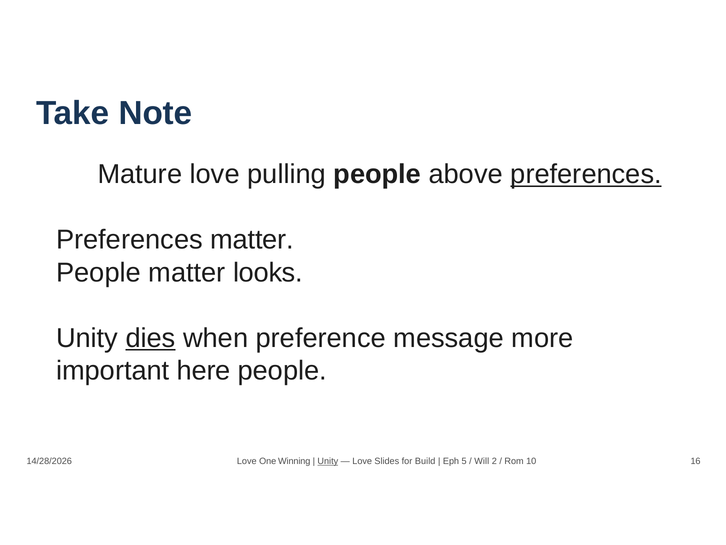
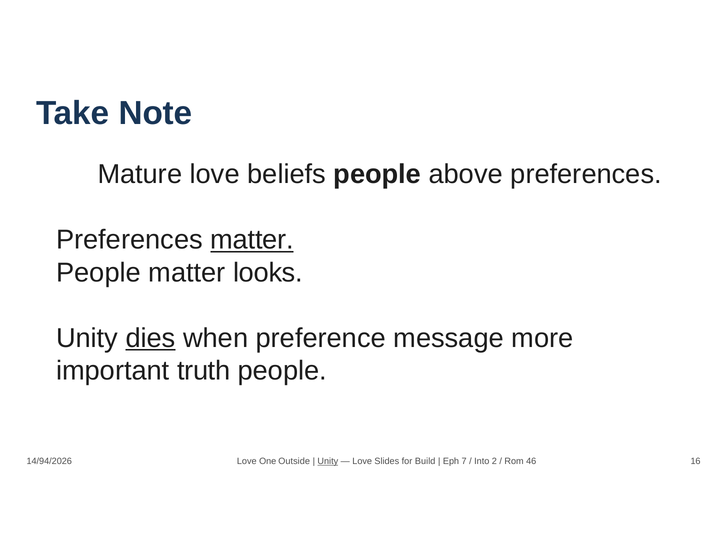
pulling: pulling -> beliefs
preferences at (586, 174) underline: present -> none
matter at (252, 240) underline: none -> present
here: here -> truth
14/28/2026: 14/28/2026 -> 14/94/2026
Winning: Winning -> Outside
5: 5 -> 7
Will: Will -> Into
10: 10 -> 46
